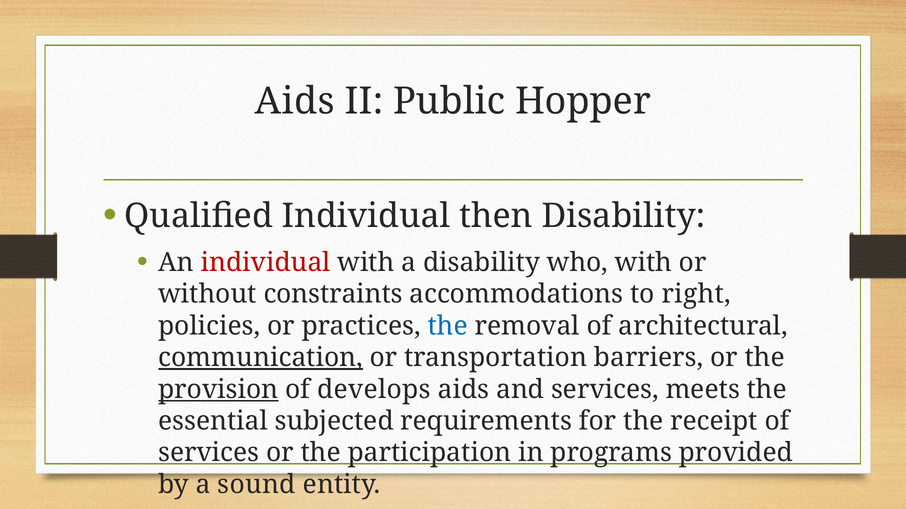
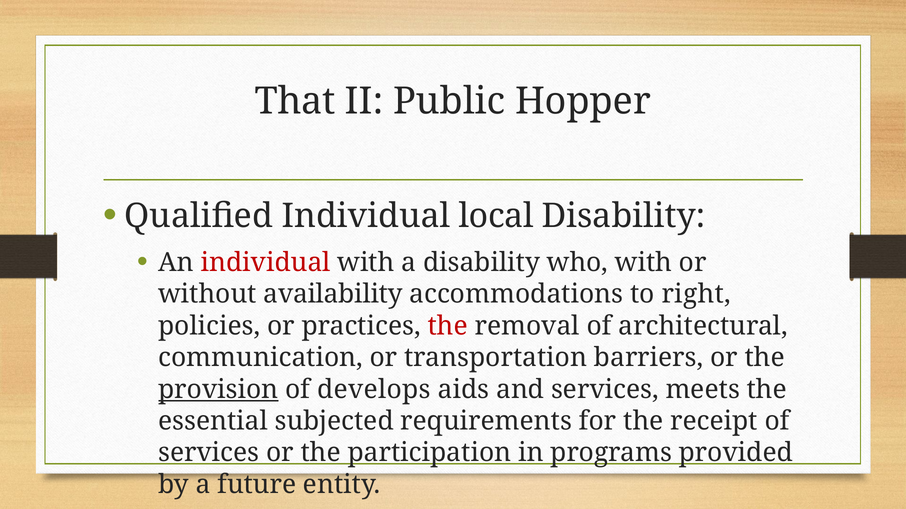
Aids at (295, 102): Aids -> That
then: then -> local
constraints: constraints -> availability
the at (448, 326) colour: blue -> red
communication underline: present -> none
sound: sound -> future
